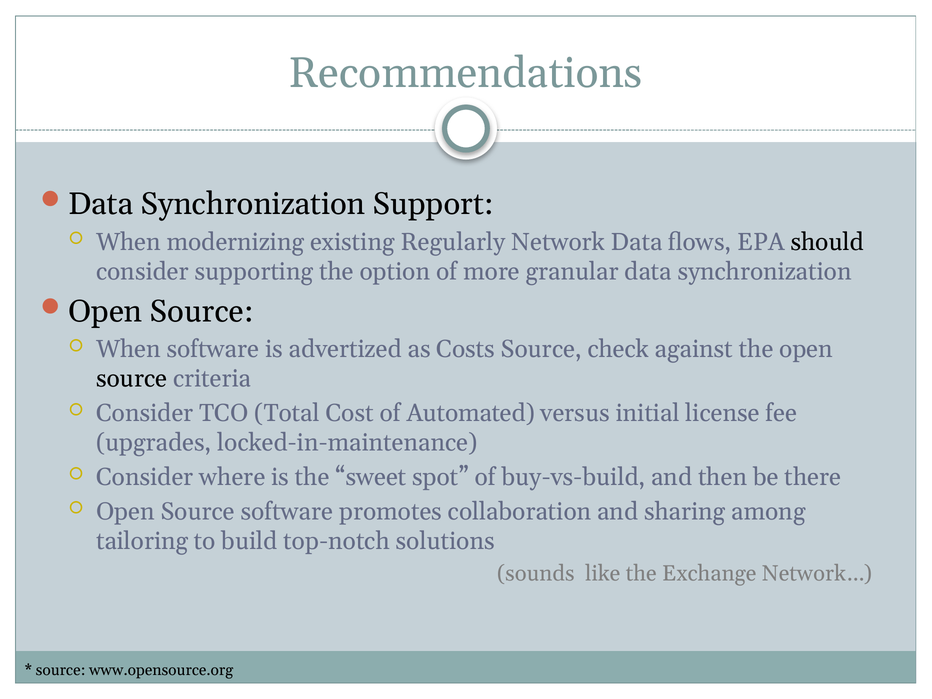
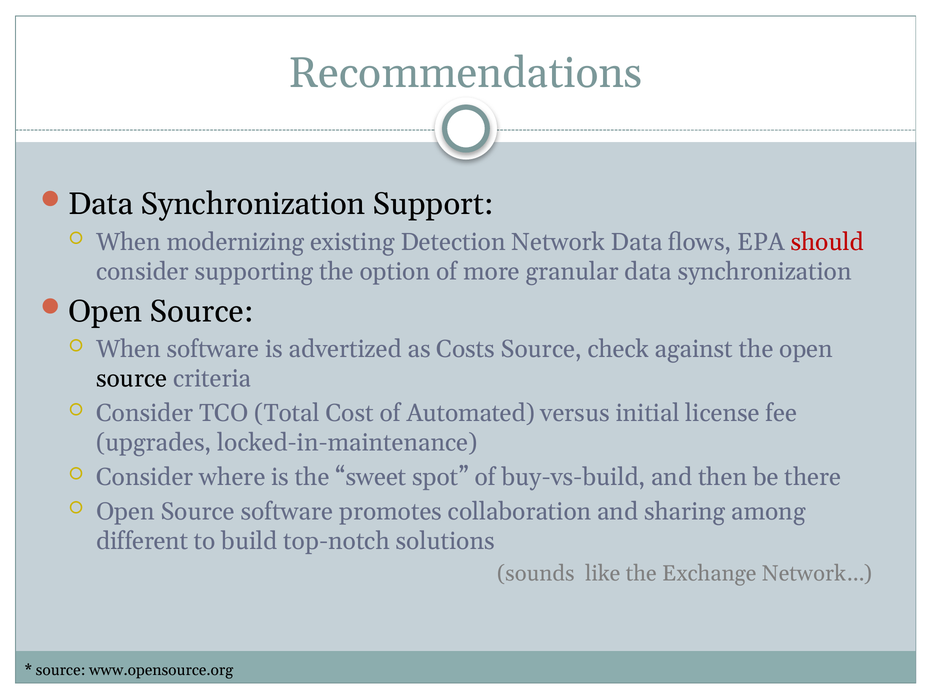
Regularly: Regularly -> Detection
should colour: black -> red
tailoring: tailoring -> different
